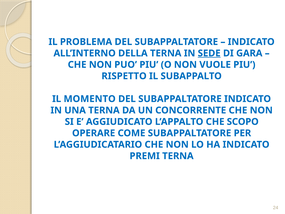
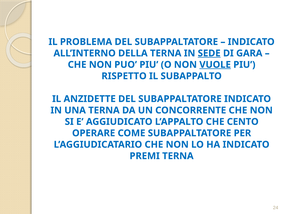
VUOLE underline: none -> present
MOMENTO: MOMENTO -> ANZIDETTE
SCOPO: SCOPO -> CENTO
